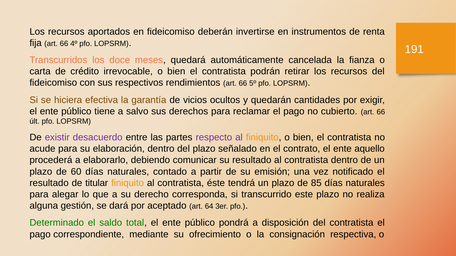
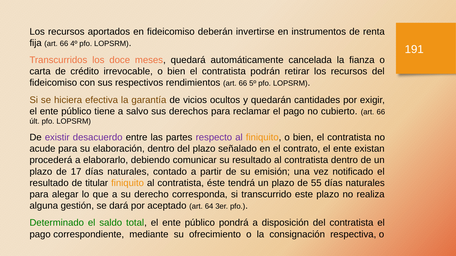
aquello: aquello -> existan
60: 60 -> 17
85: 85 -> 55
